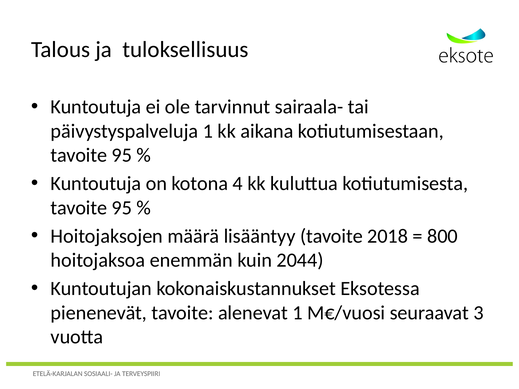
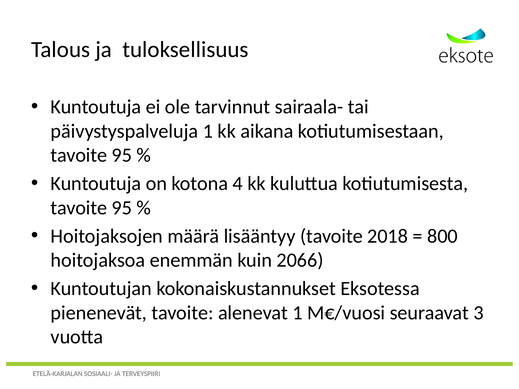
2044: 2044 -> 2066
